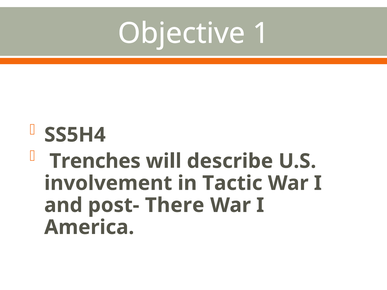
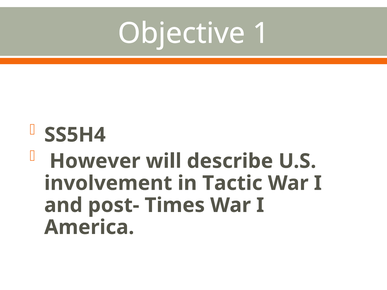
Trenches: Trenches -> However
There: There -> Times
